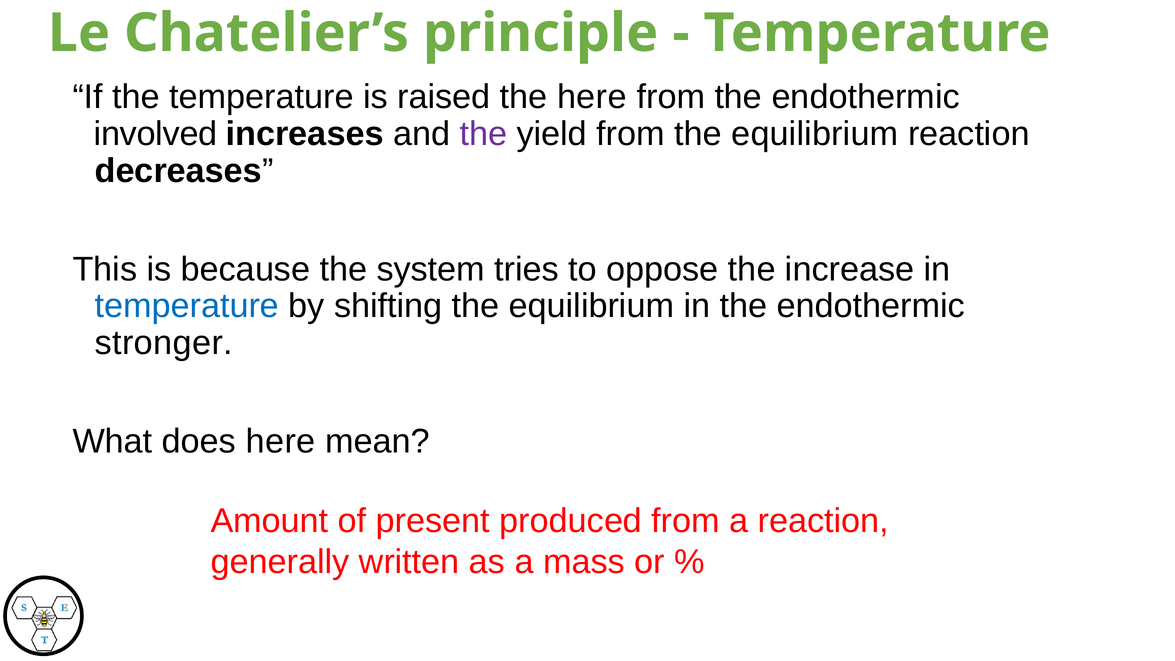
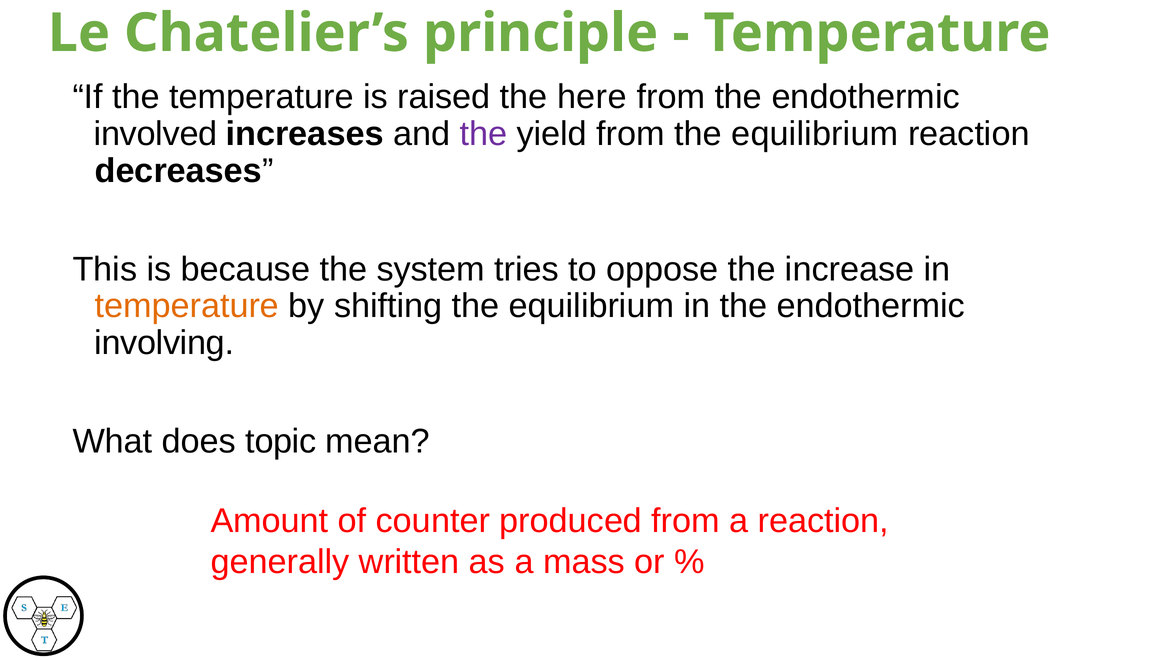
temperature at (187, 306) colour: blue -> orange
stronger: stronger -> involving
does here: here -> topic
present: present -> counter
